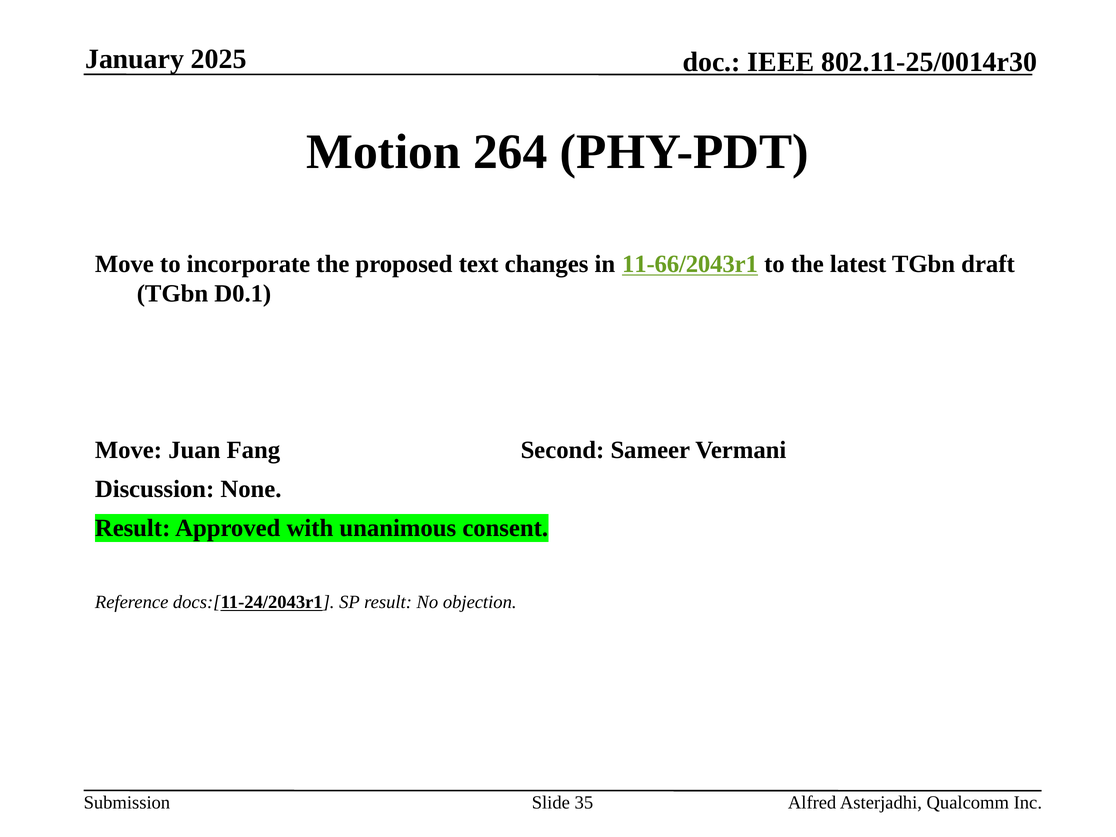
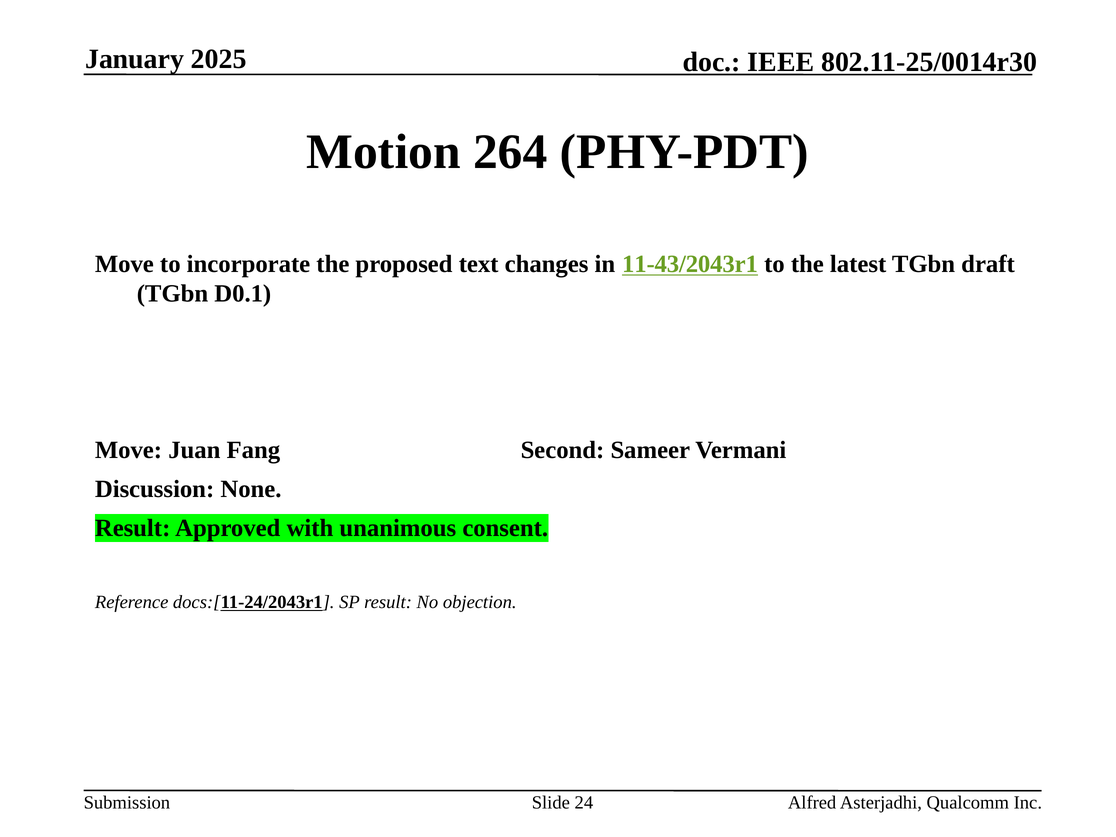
11-66/2043r1: 11-66/2043r1 -> 11-43/2043r1
35: 35 -> 24
